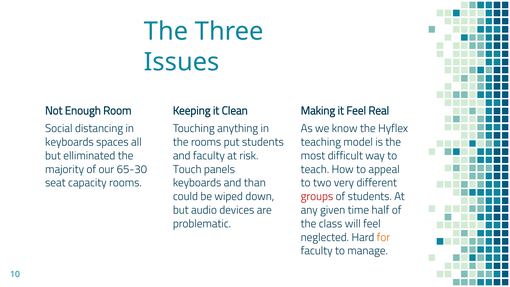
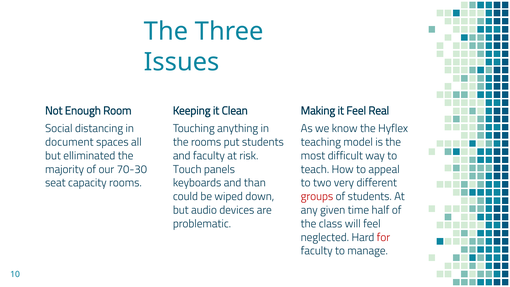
keyboards at (69, 142): keyboards -> document
65-30: 65-30 -> 70-30
for colour: orange -> red
